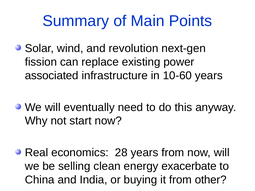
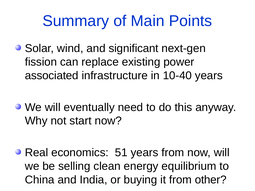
revolution: revolution -> significant
10-60: 10-60 -> 10-40
28: 28 -> 51
exacerbate: exacerbate -> equilibrium
